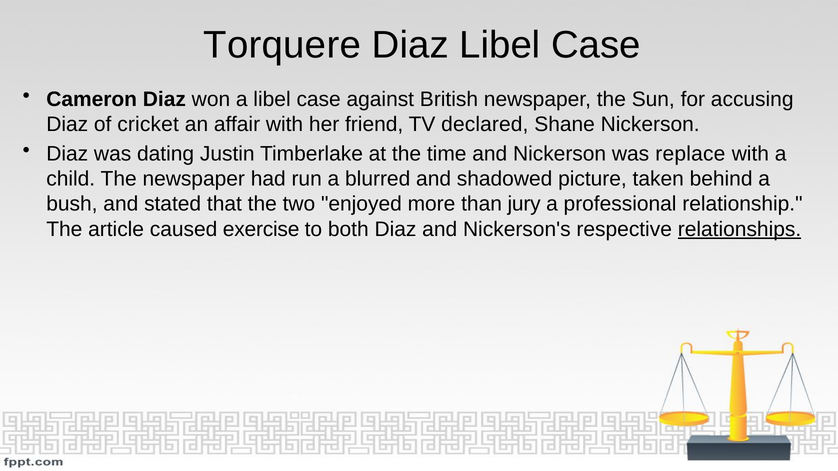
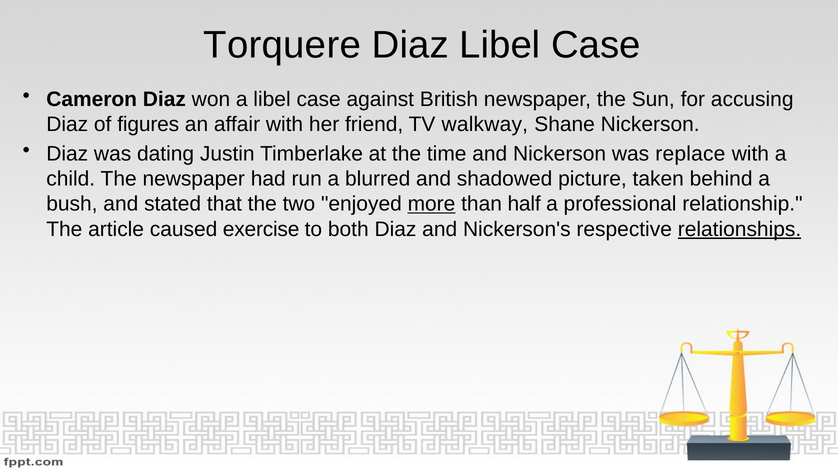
cricket: cricket -> figures
declared: declared -> walkway
more underline: none -> present
jury: jury -> half
